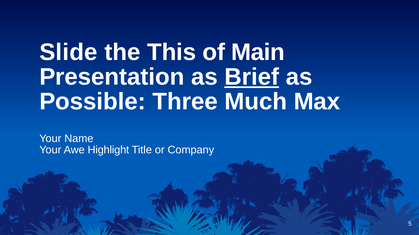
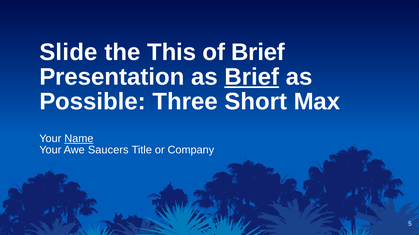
of Main: Main -> Brief
Much: Much -> Short
Name underline: none -> present
Highlight: Highlight -> Saucers
